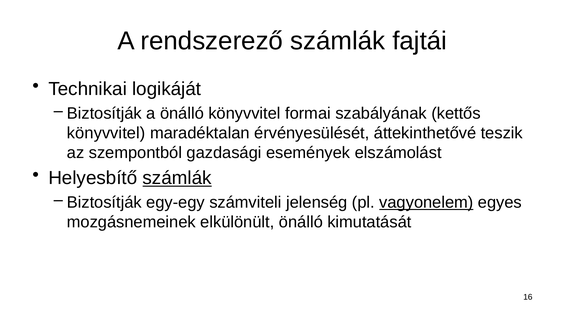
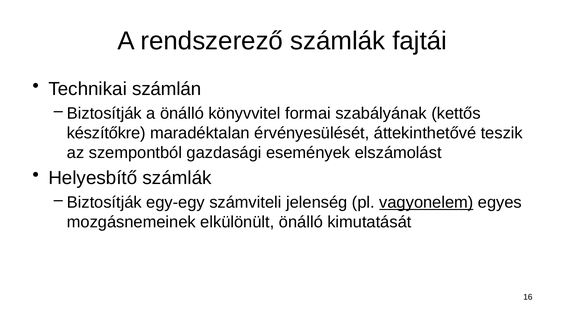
logikáját: logikáját -> számlán
könyvvitel at (106, 133): könyvvitel -> készítőkre
számlák at (177, 178) underline: present -> none
